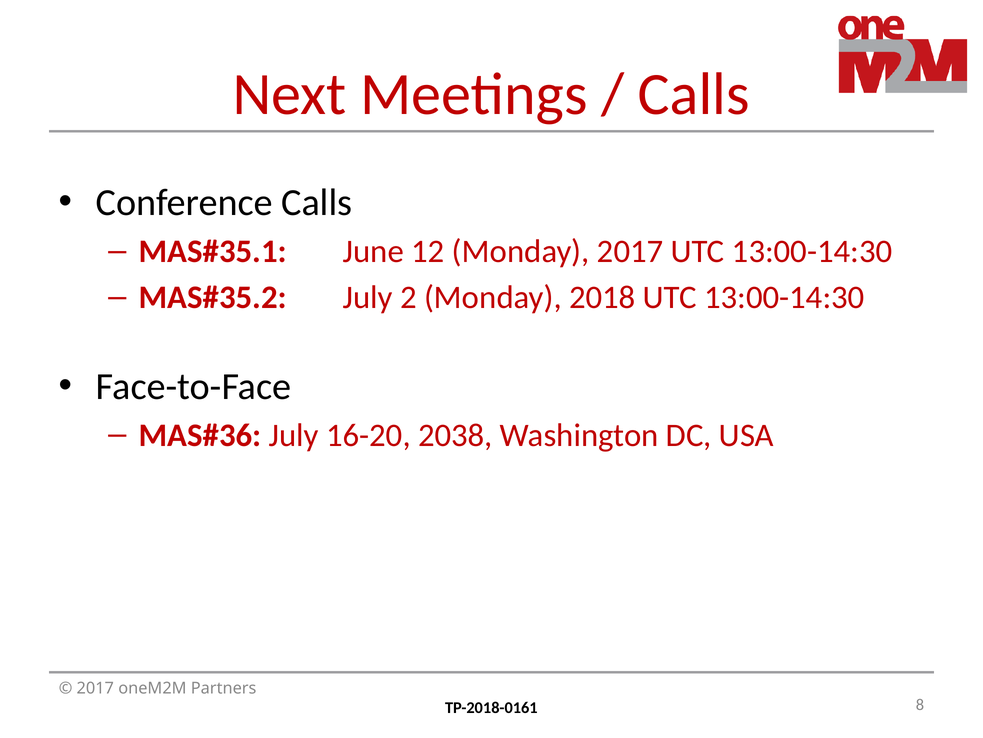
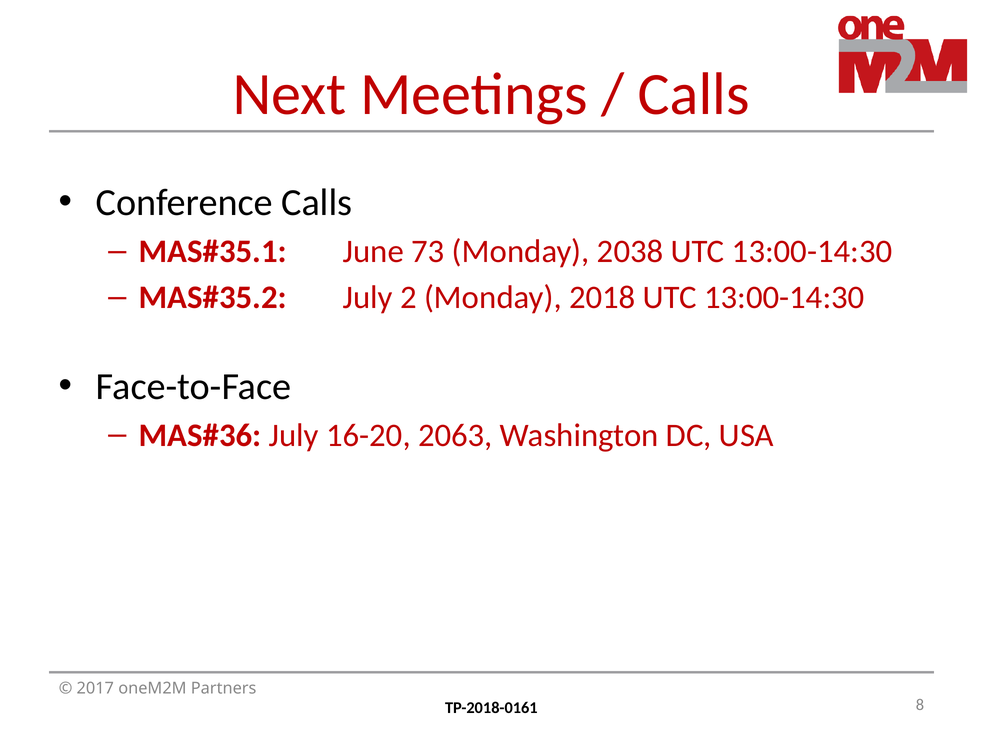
12: 12 -> 73
Monday 2017: 2017 -> 2038
2038: 2038 -> 2063
